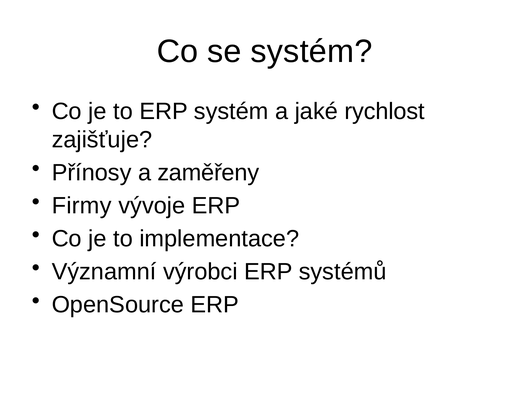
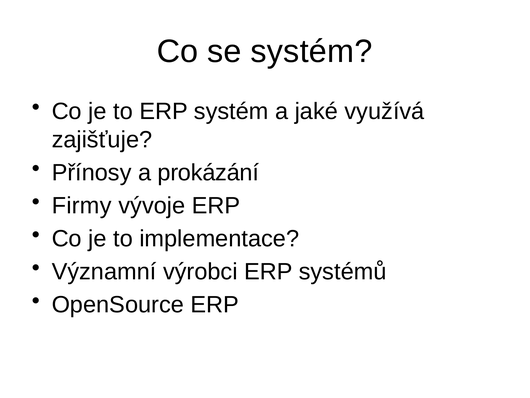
rychlost: rychlost -> využívá
zaměřeny: zaměřeny -> prokázání
